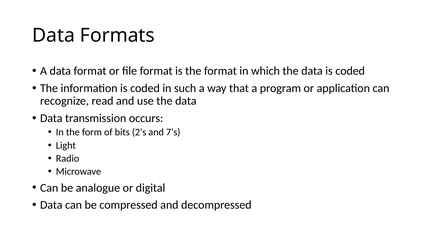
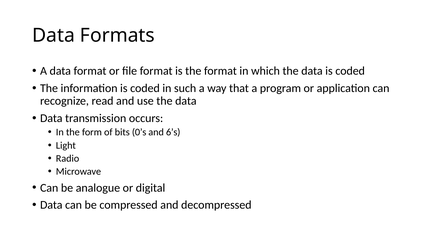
2’s: 2’s -> 0’s
7’s: 7’s -> 6’s
